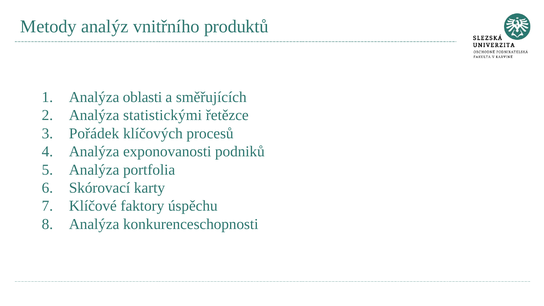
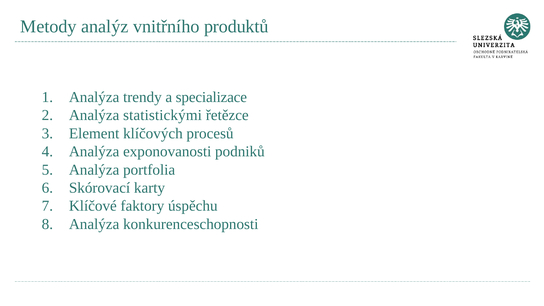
oblasti: oblasti -> trendy
směřujících: směřujících -> specializace
Pořádek: Pořádek -> Element
